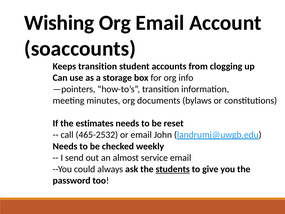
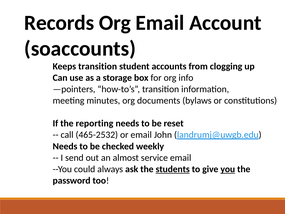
Wishing: Wishing -> Records
estimates: estimates -> reporting
you underline: none -> present
